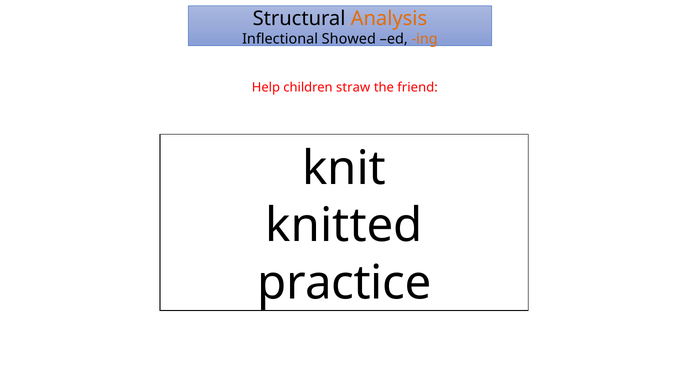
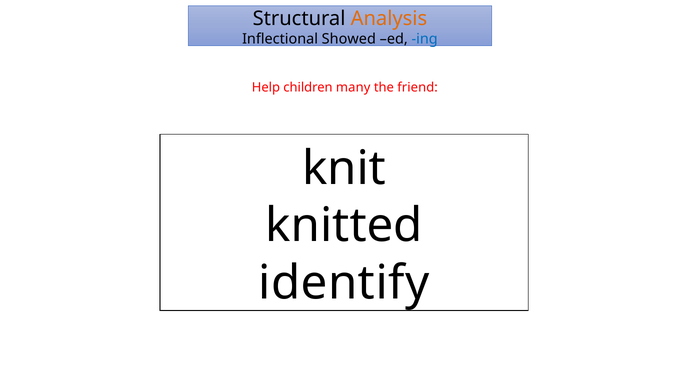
ing colour: orange -> blue
straw: straw -> many
practice: practice -> identify
